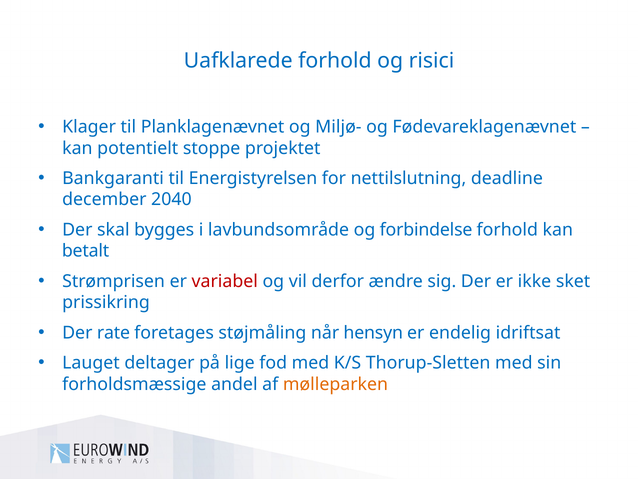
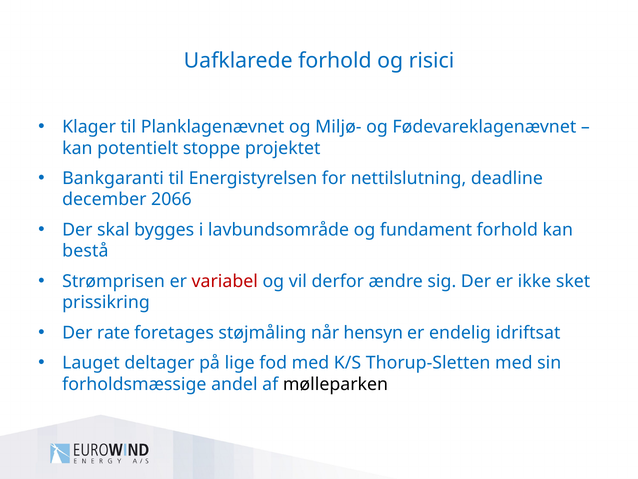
2040: 2040 -> 2066
forbindelse: forbindelse -> fundament
betalt: betalt -> bestå
mølleparken colour: orange -> black
